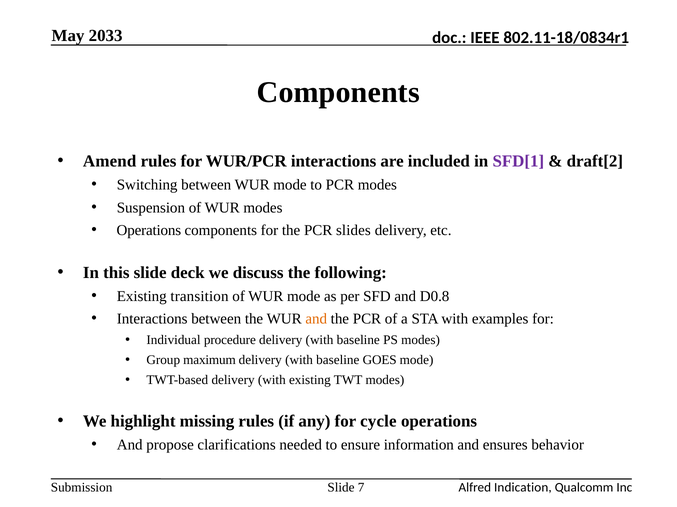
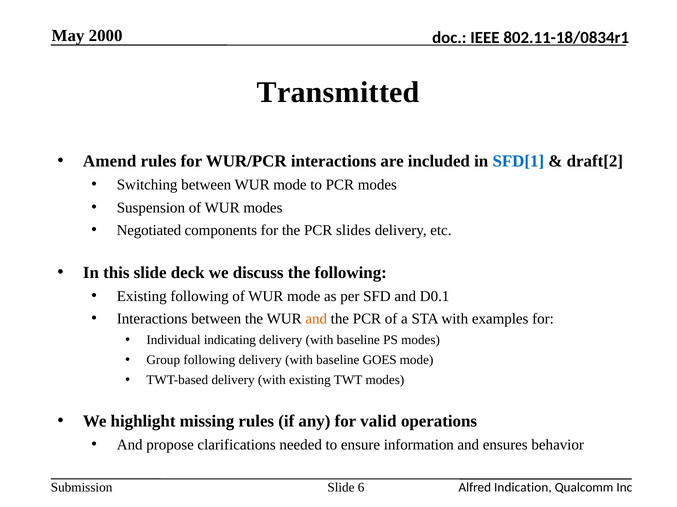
2033: 2033 -> 2000
Components at (338, 92): Components -> Transmitted
SFD[1 colour: purple -> blue
Operations at (149, 231): Operations -> Negotiated
Existing transition: transition -> following
D0.8: D0.8 -> D0.1
procedure: procedure -> indicating
Group maximum: maximum -> following
cycle: cycle -> valid
7: 7 -> 6
